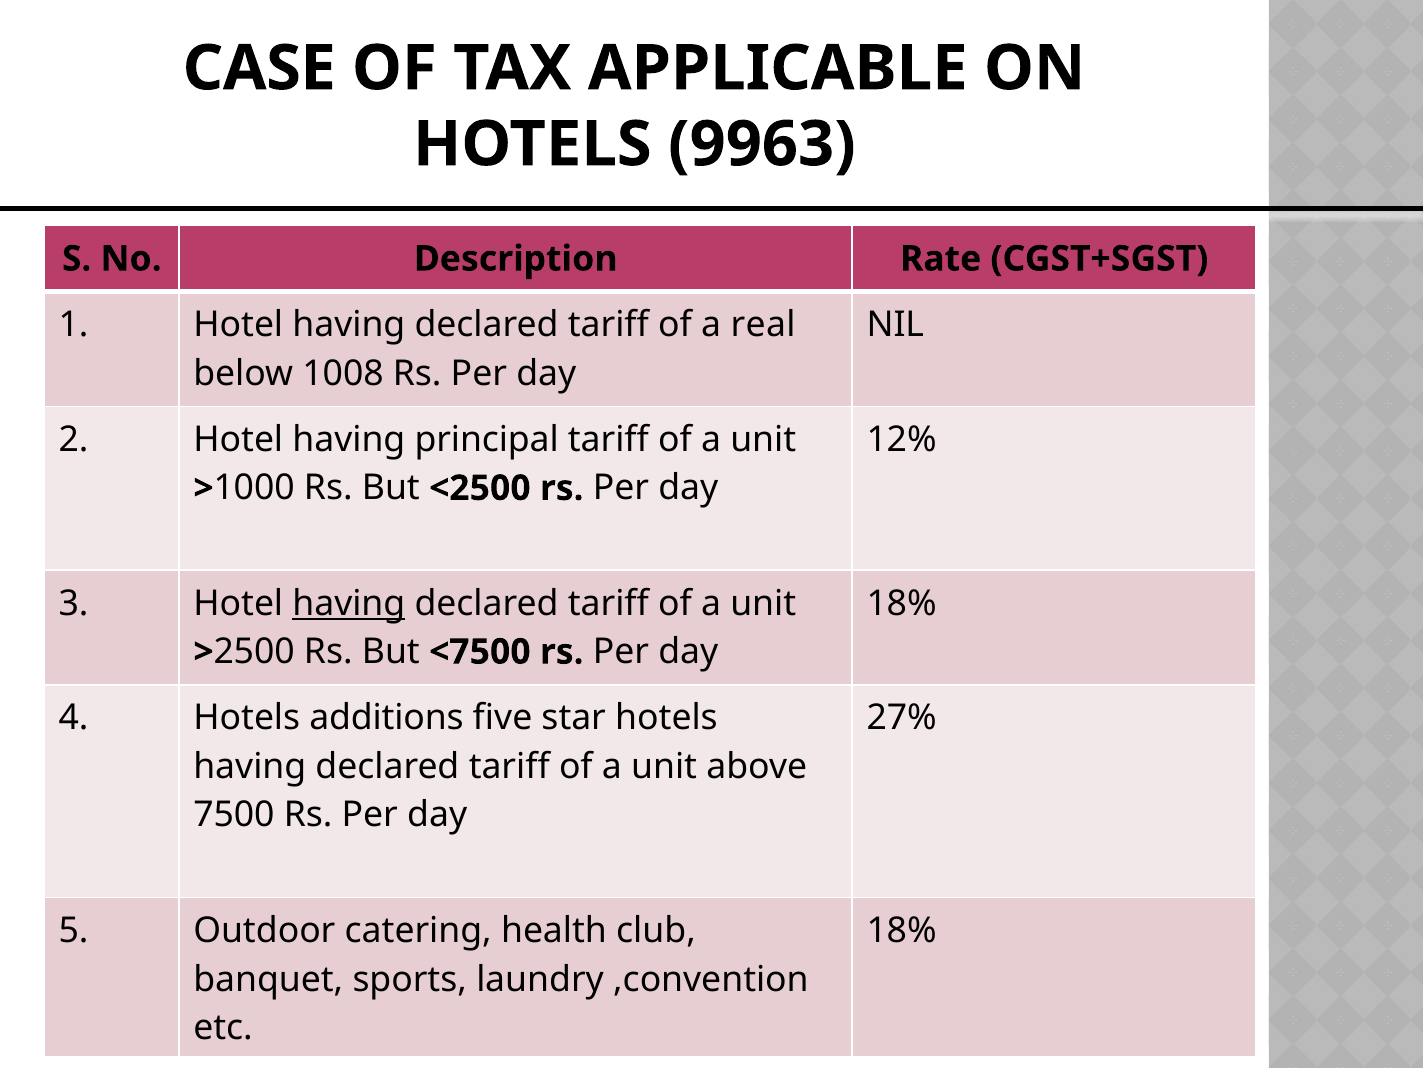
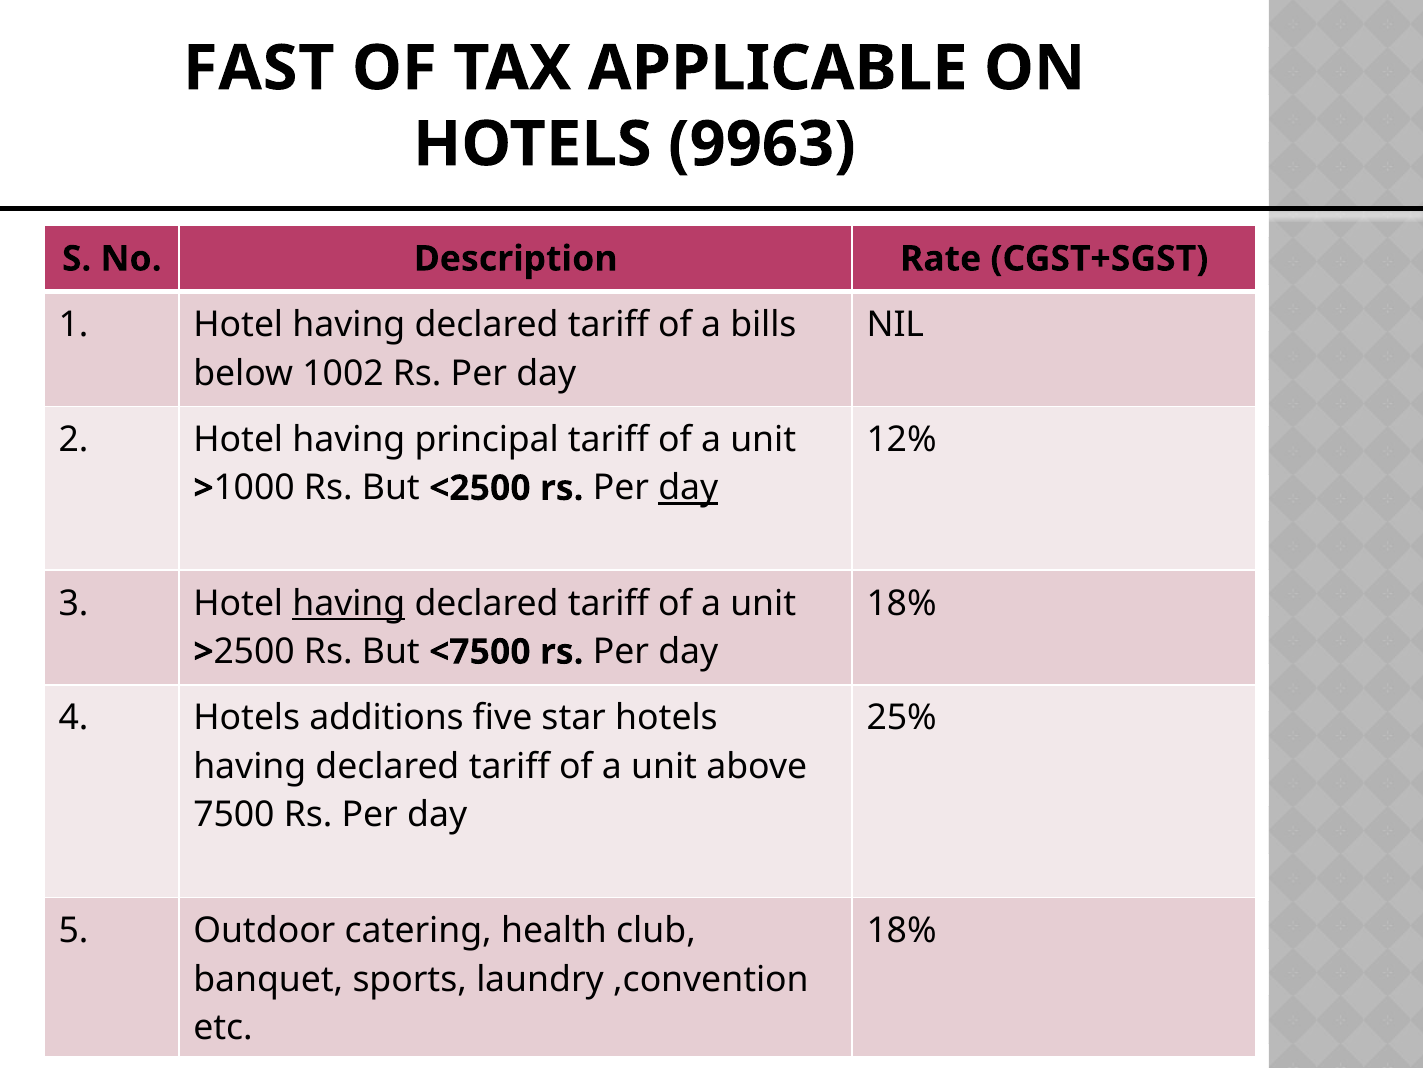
CASE: CASE -> FAST
real: real -> bills
1008: 1008 -> 1002
day at (688, 488) underline: none -> present
27%: 27% -> 25%
